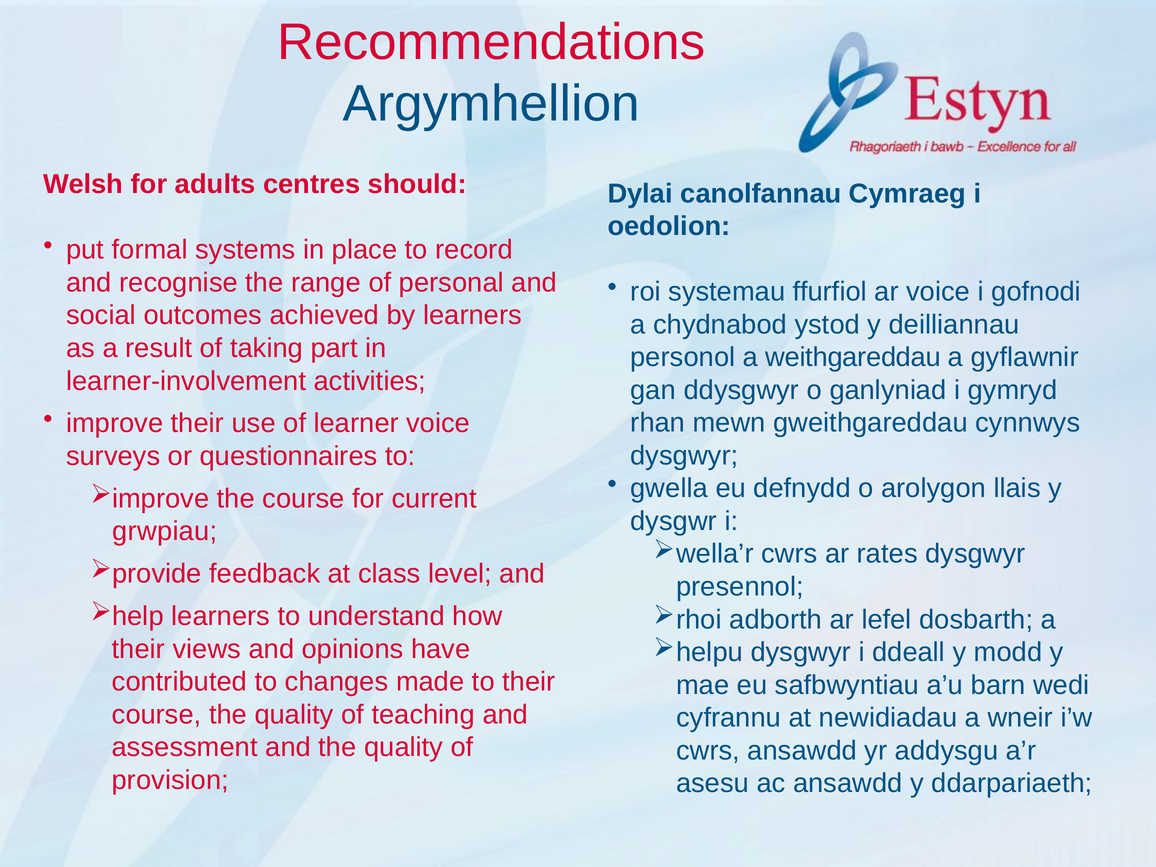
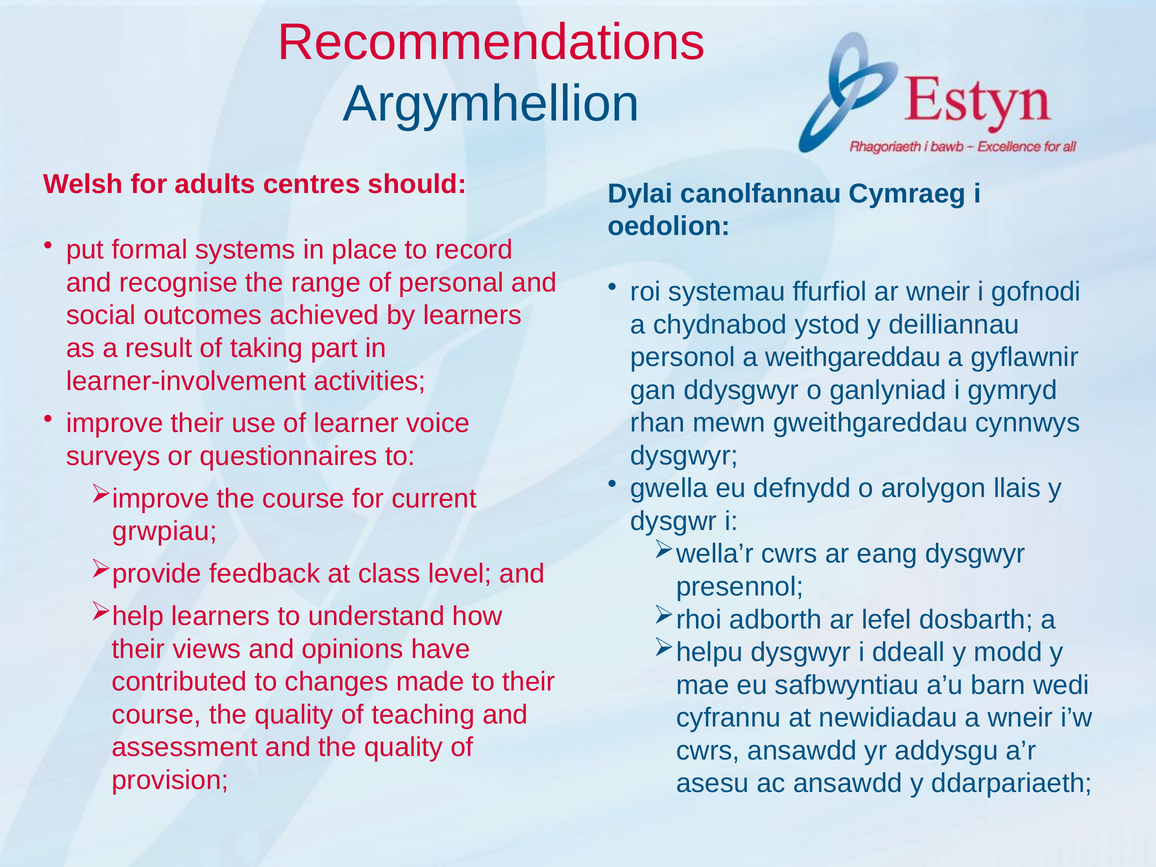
ar voice: voice -> wneir
rates: rates -> eang
